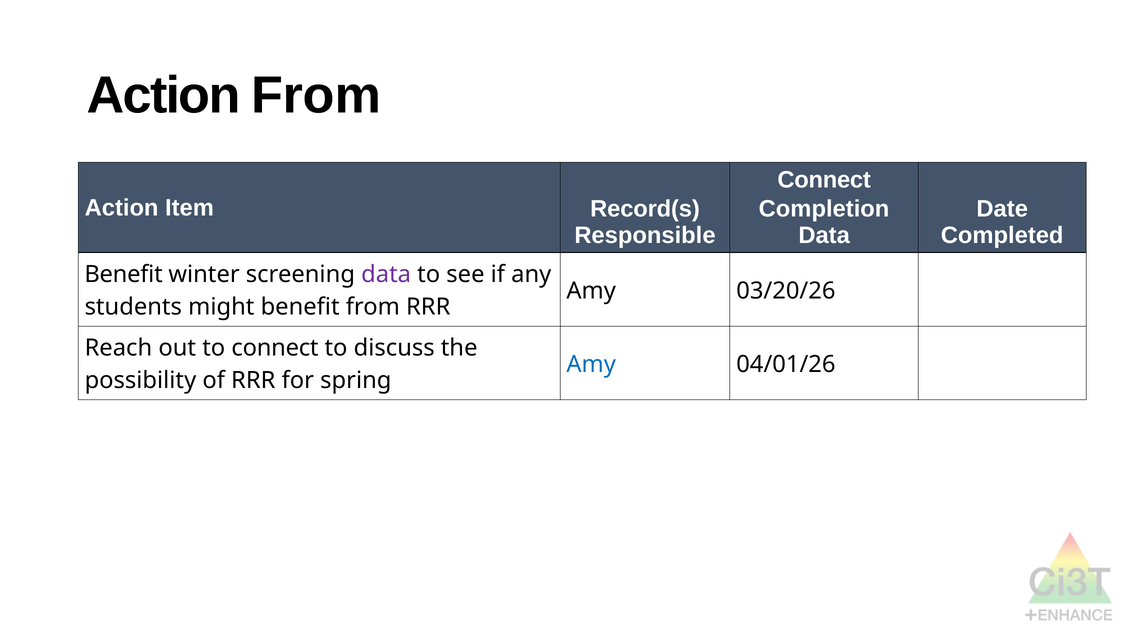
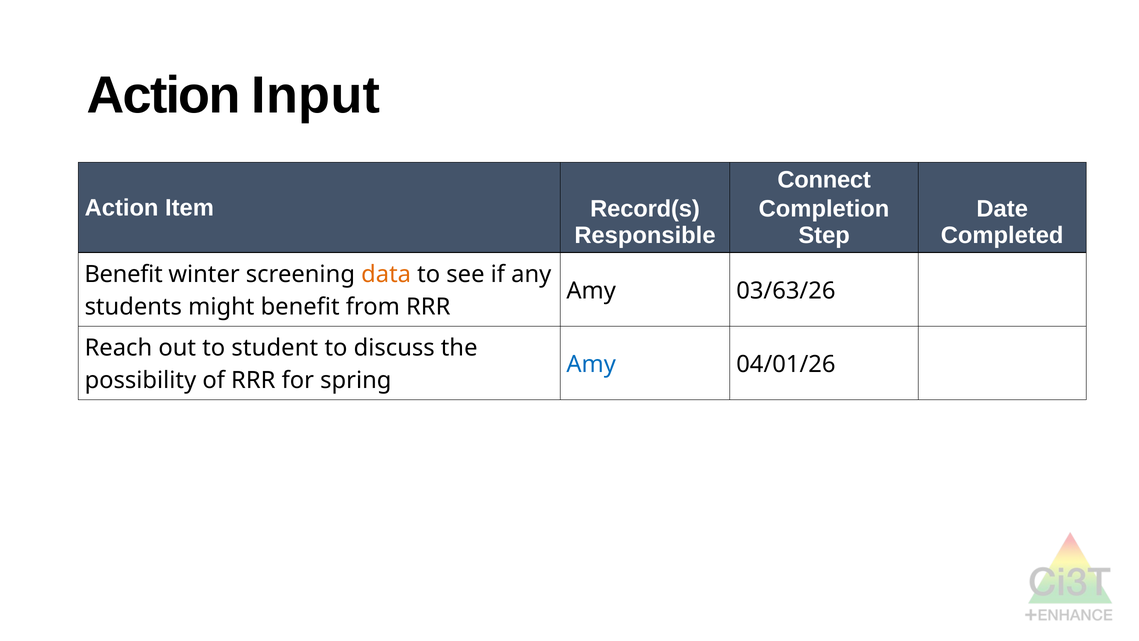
Action From: From -> Input
Data at (824, 235): Data -> Step
data at (386, 274) colour: purple -> orange
03/20/26: 03/20/26 -> 03/63/26
to connect: connect -> student
